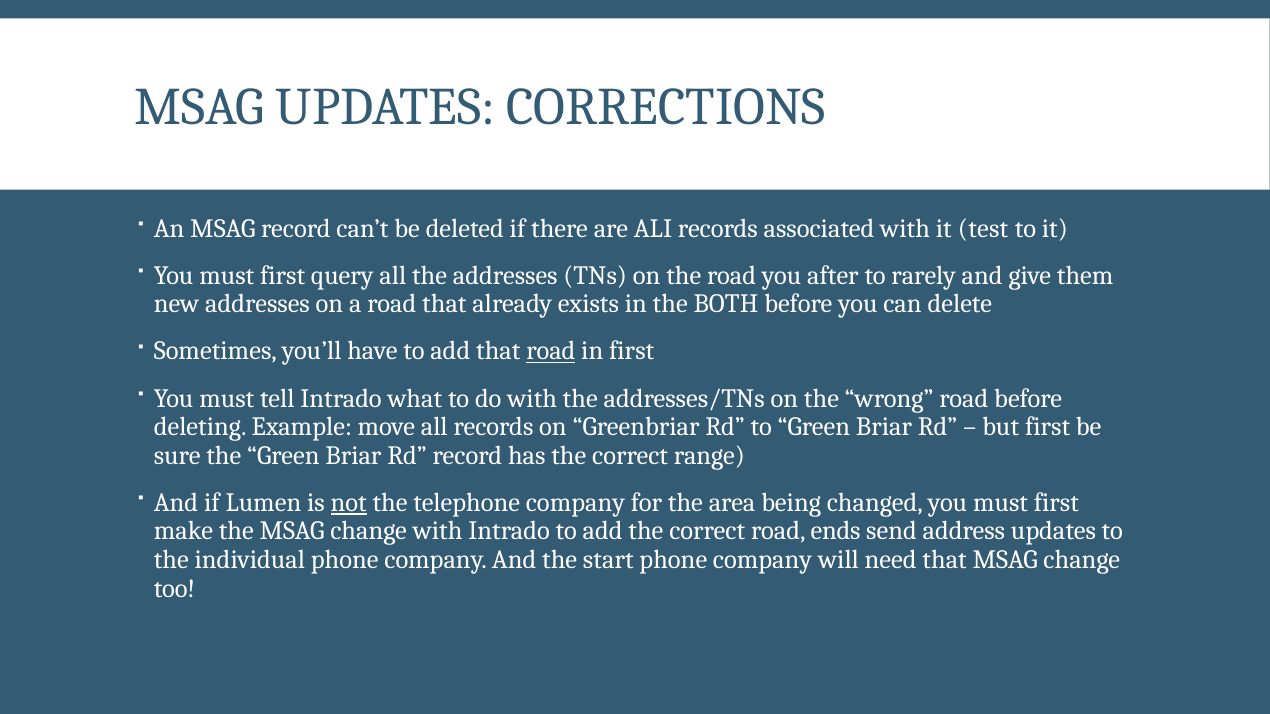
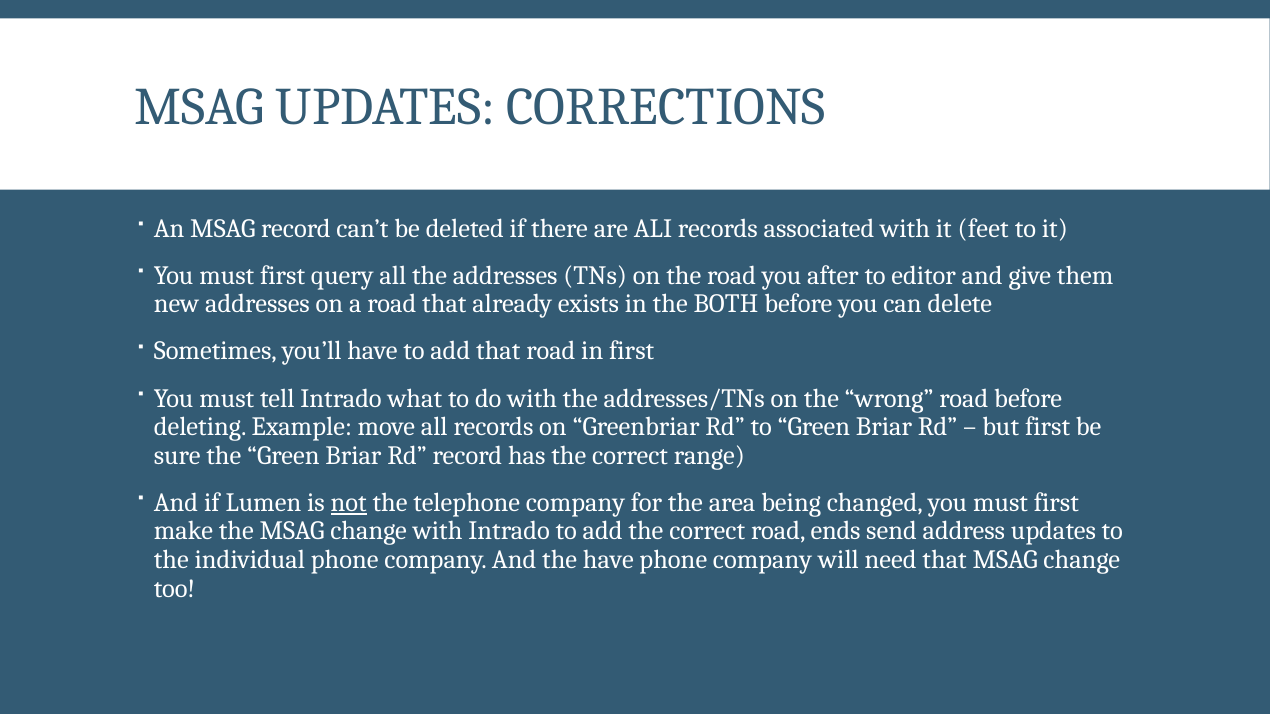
test: test -> feet
rarely: rarely -> editor
road at (551, 351) underline: present -> none
the start: start -> have
